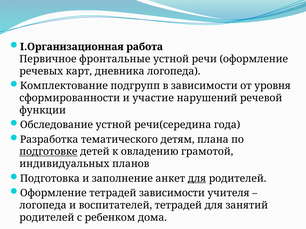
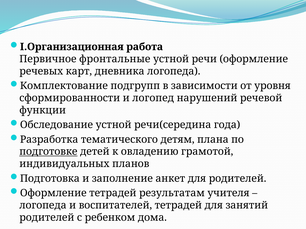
участие: участие -> логопед
для at (197, 179) underline: present -> none
тетрадей зависимости: зависимости -> результатам
